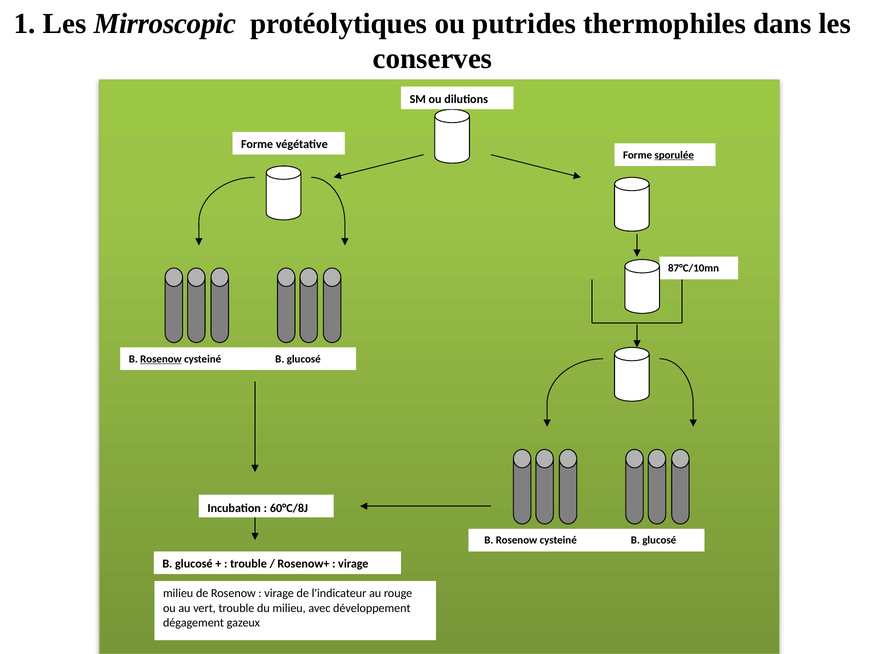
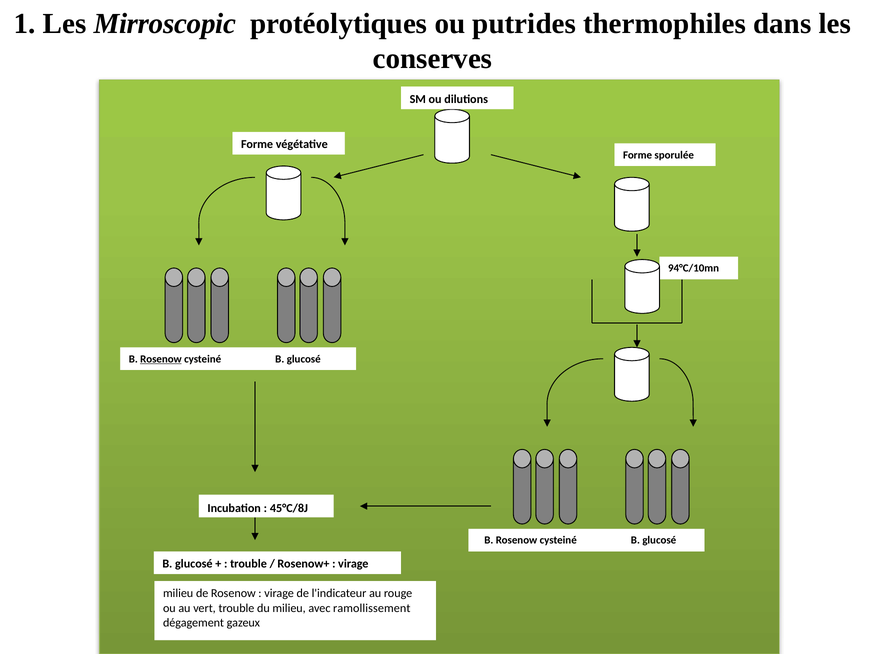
sporulée underline: present -> none
87°C/10mn: 87°C/10mn -> 94°C/10mn
60°C/8J: 60°C/8J -> 45°C/8J
développement: développement -> ramollissement
